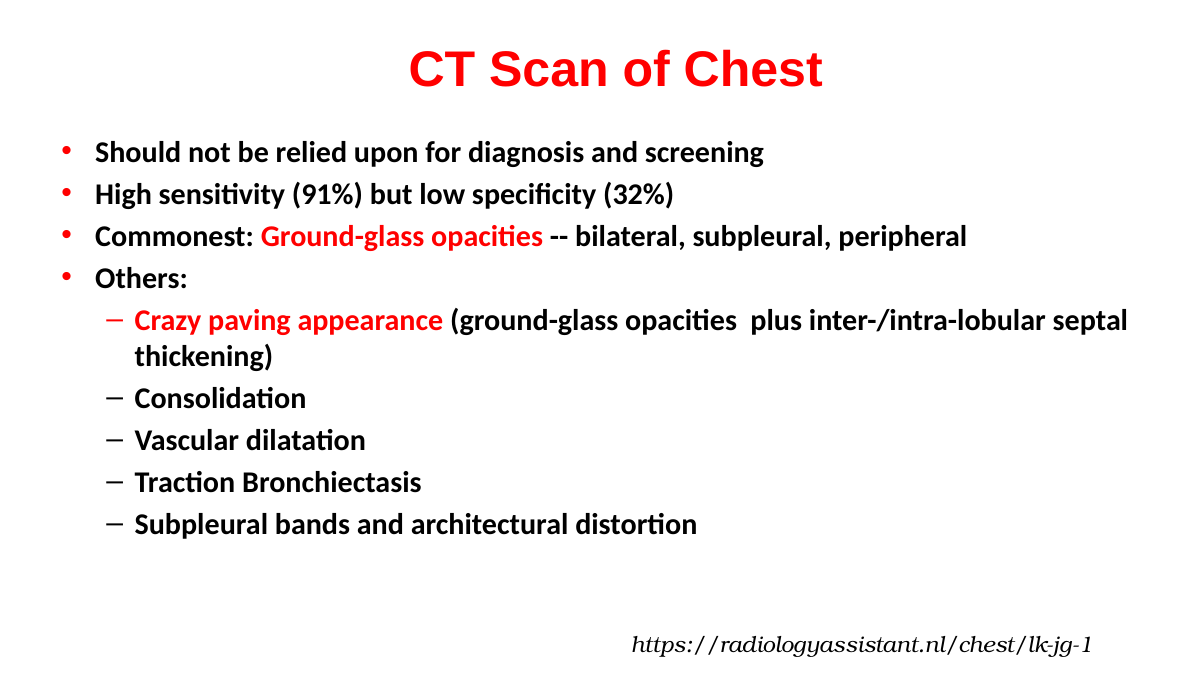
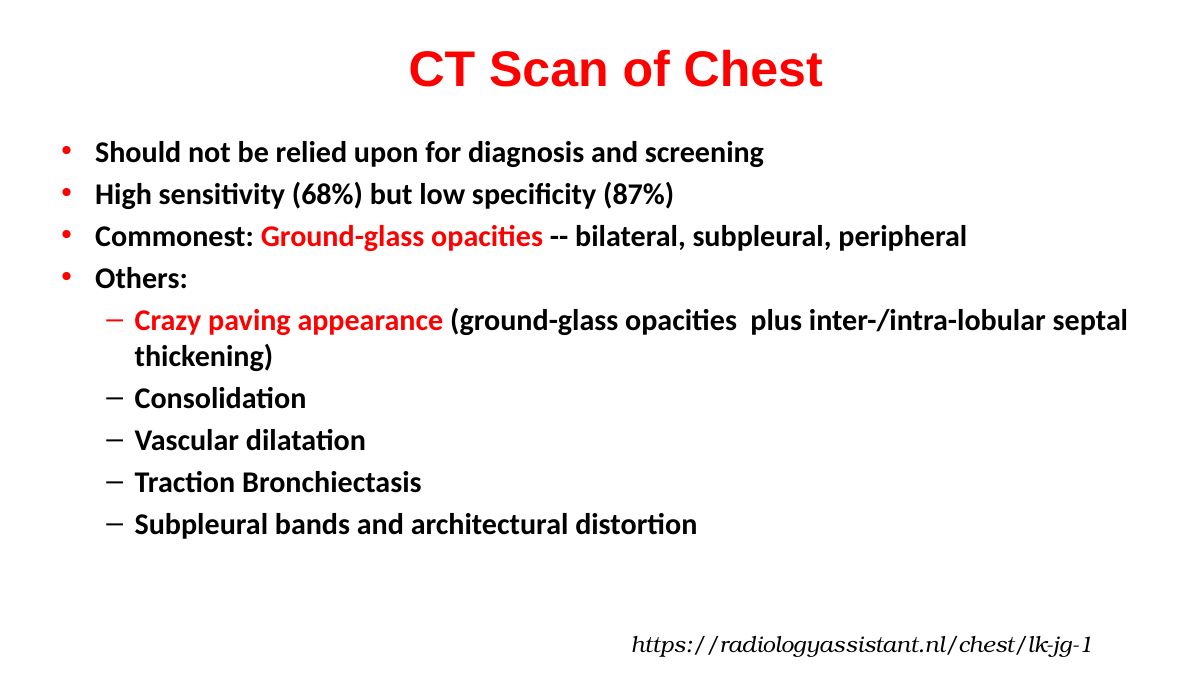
91%: 91% -> 68%
32%: 32% -> 87%
